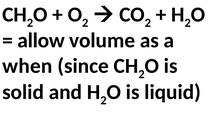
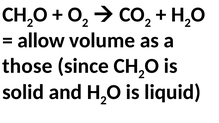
when: when -> those
